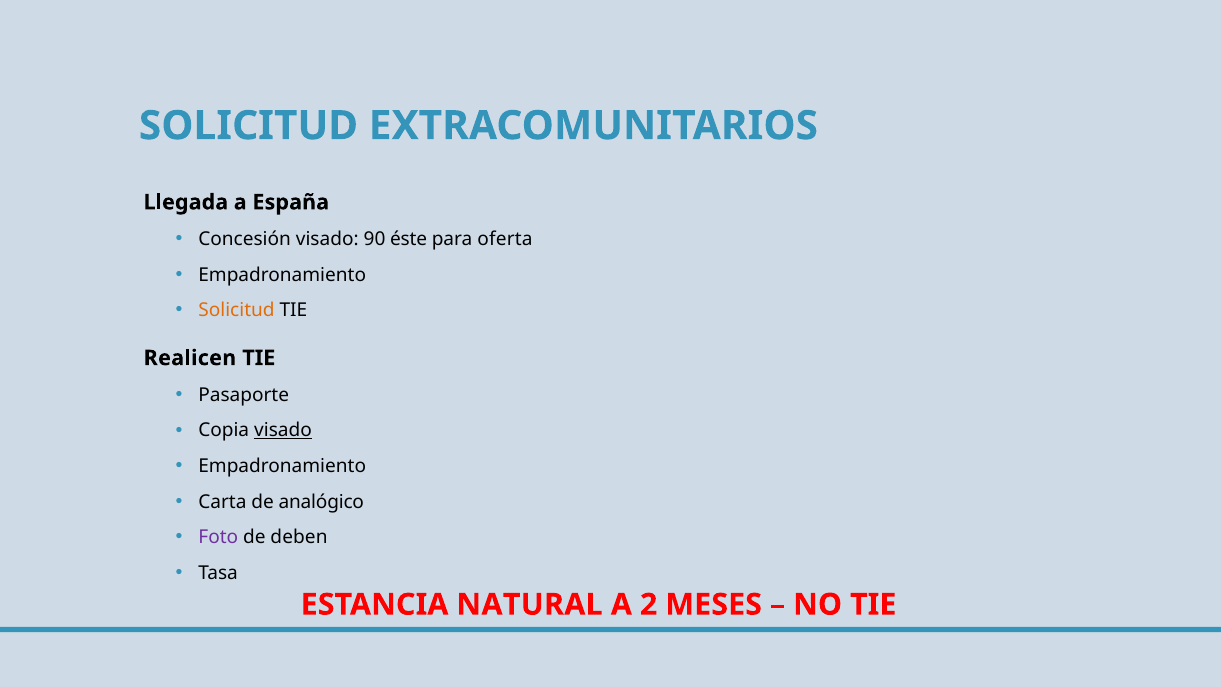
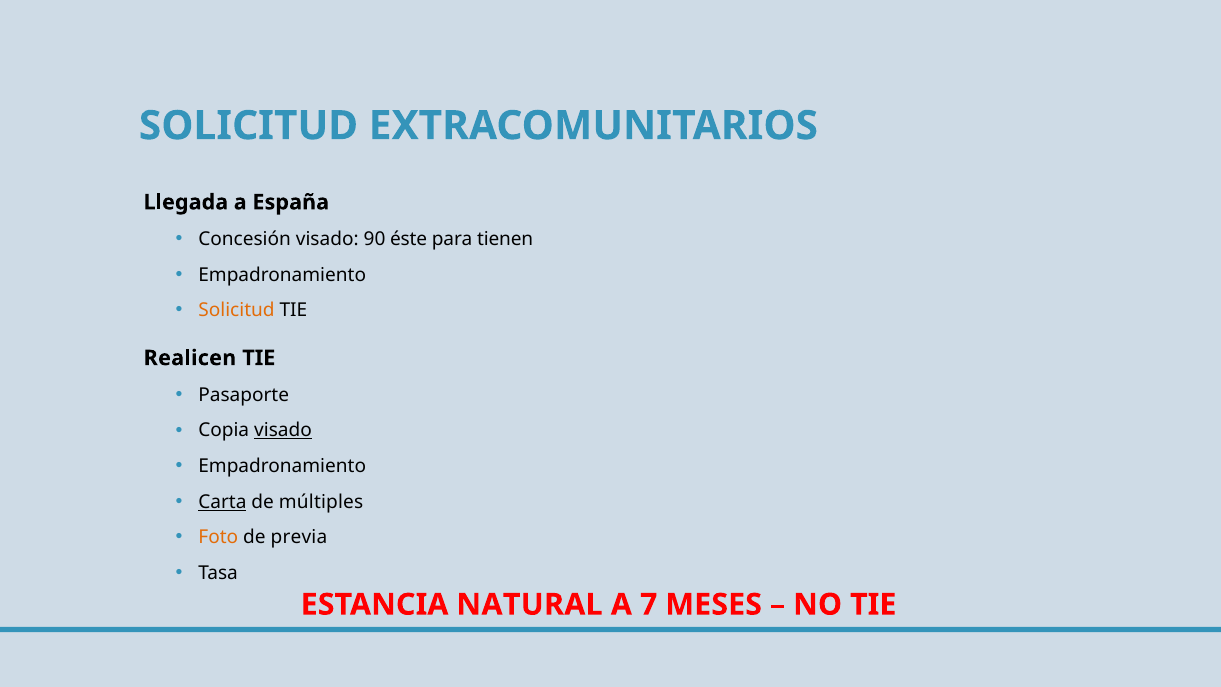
oferta: oferta -> tienen
Carta underline: none -> present
analógico: analógico -> múltiples
Foto colour: purple -> orange
deben: deben -> previa
2: 2 -> 7
